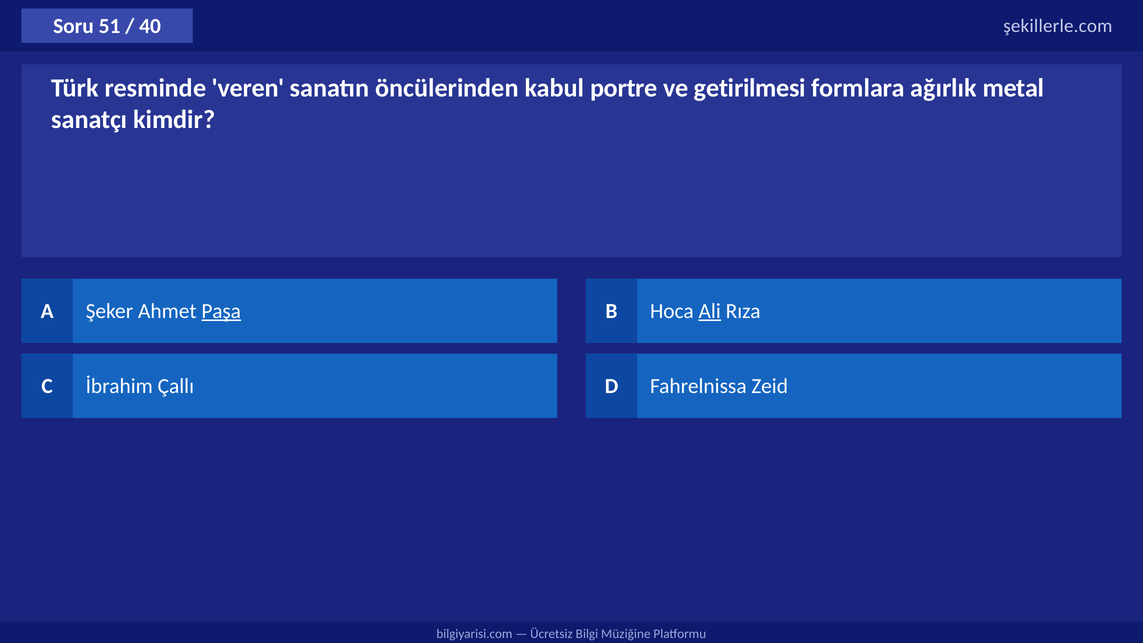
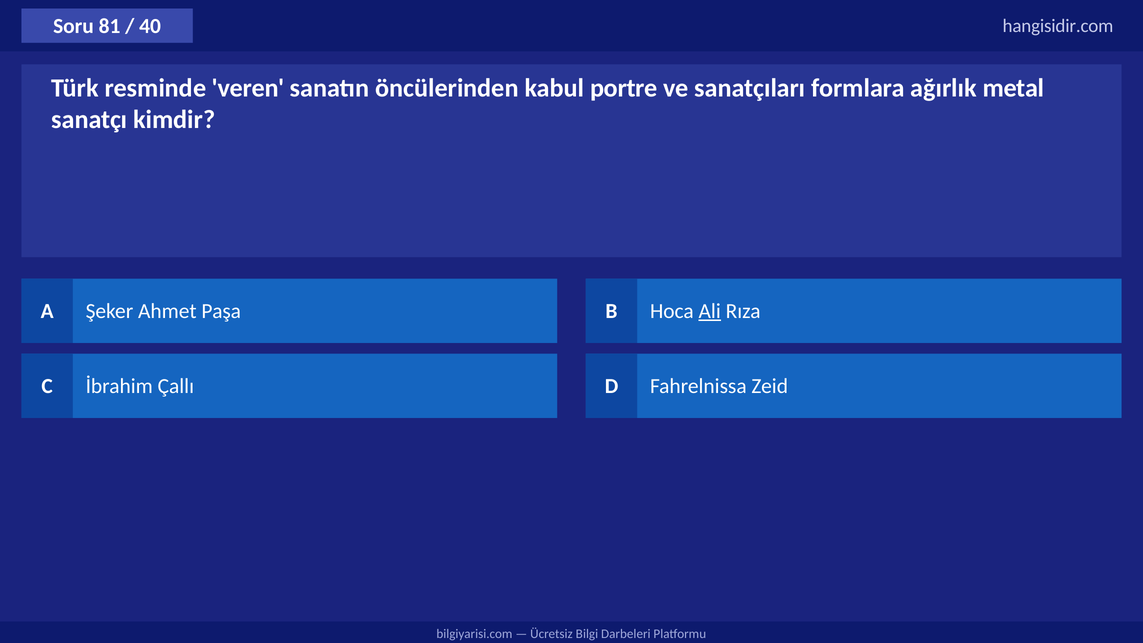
51: 51 -> 81
şekillerle.com: şekillerle.com -> hangisidir.com
getirilmesi: getirilmesi -> sanatçıları
Paşa underline: present -> none
Müziğine: Müziğine -> Darbeleri
